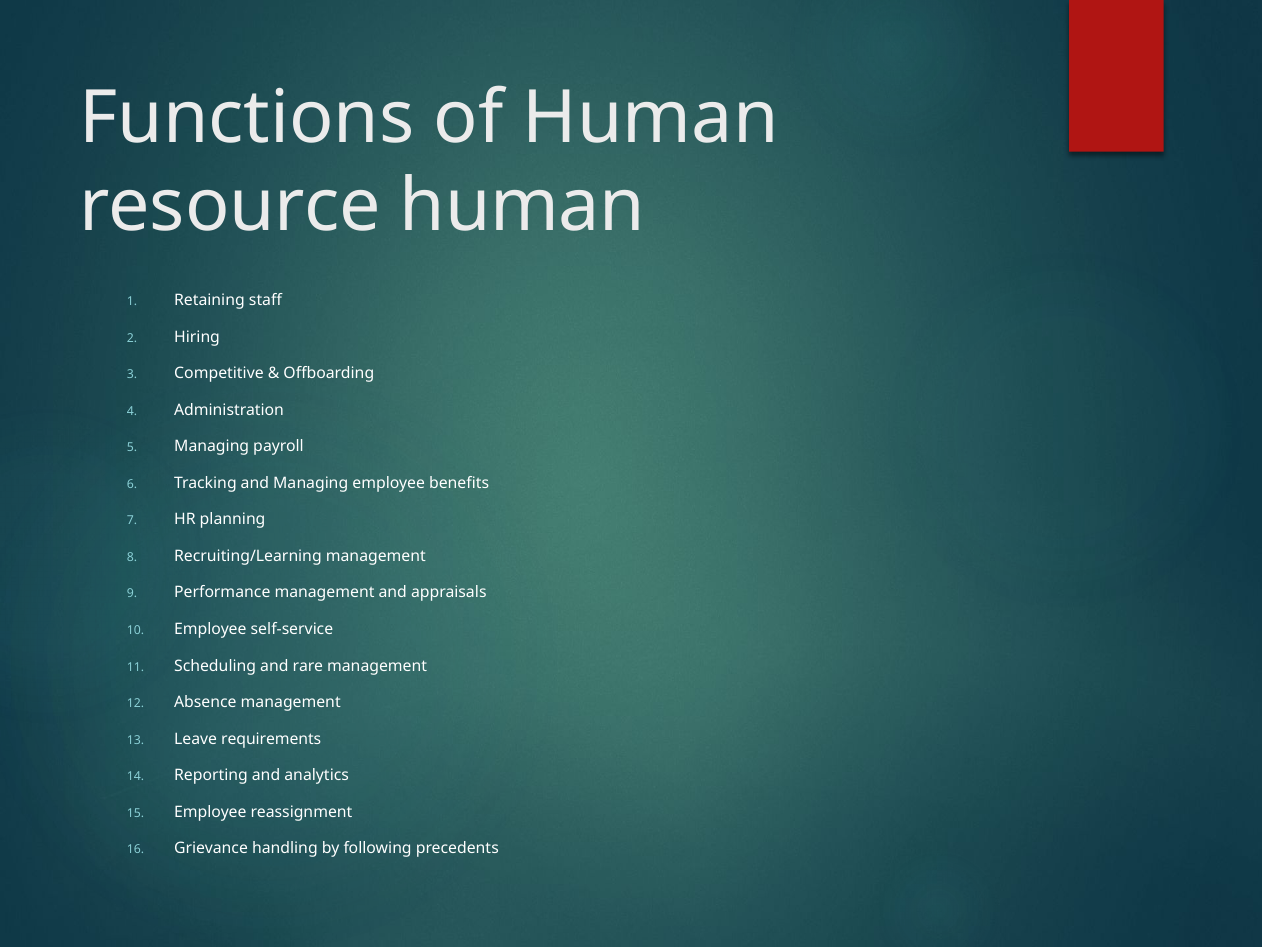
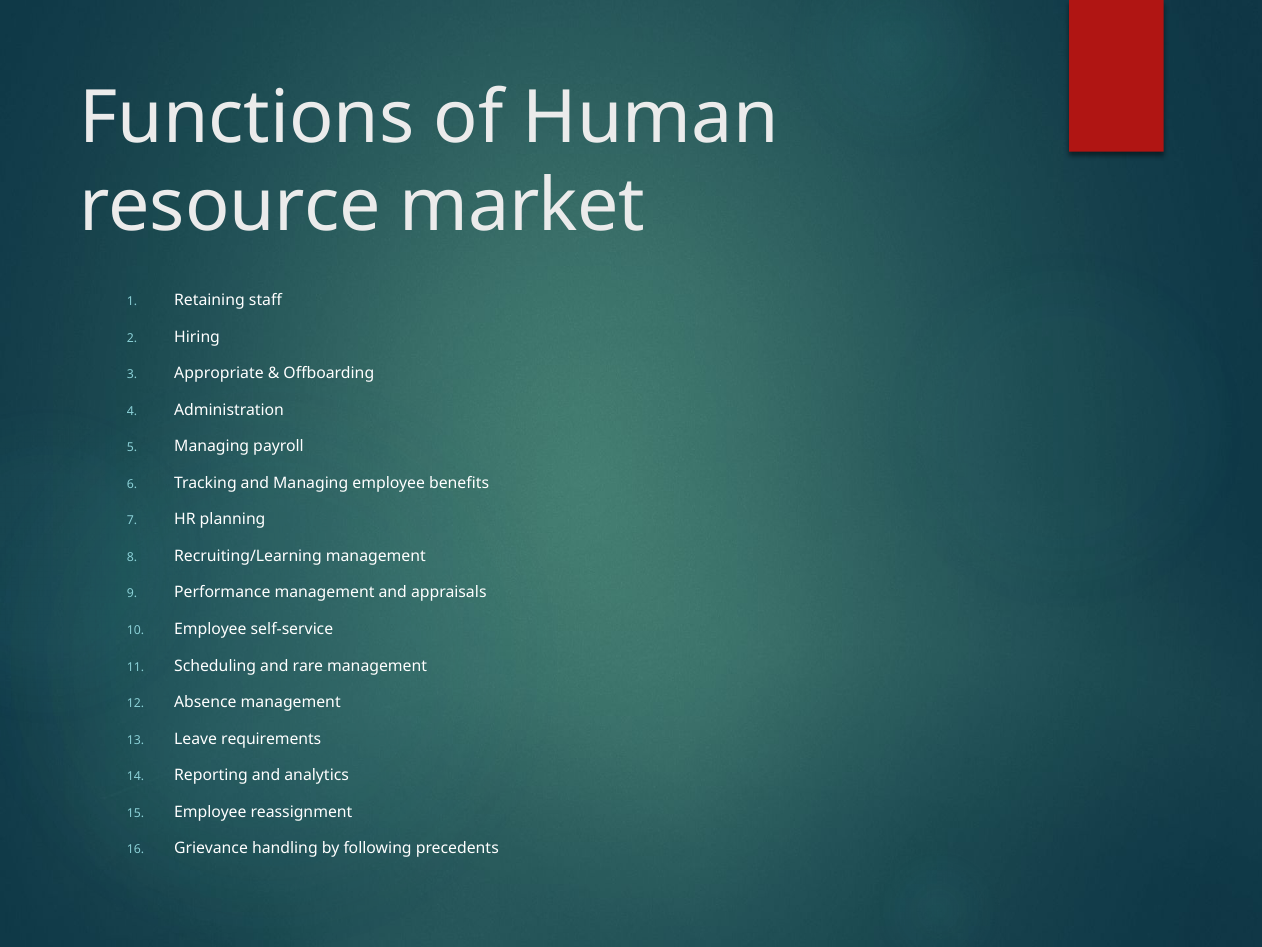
resource human: human -> market
Competitive: Competitive -> Appropriate
